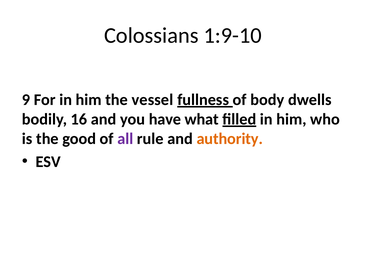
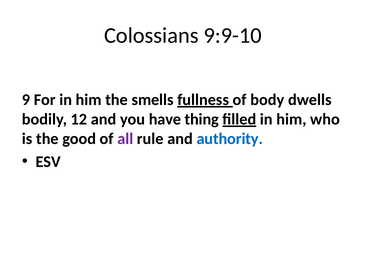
1:9-10: 1:9-10 -> 9:9-10
vessel: vessel -> smells
16: 16 -> 12
what: what -> thing
authority colour: orange -> blue
